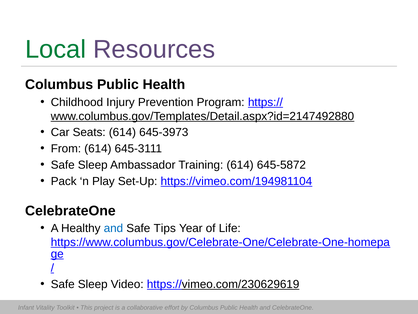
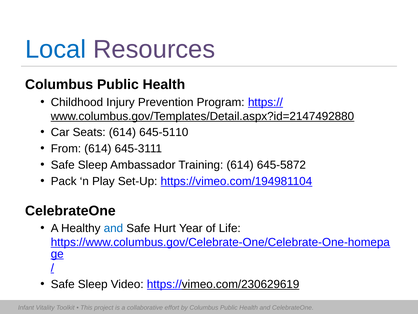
Local colour: green -> blue
645-3973: 645-3973 -> 645-5110
Tips: Tips -> Hurt
